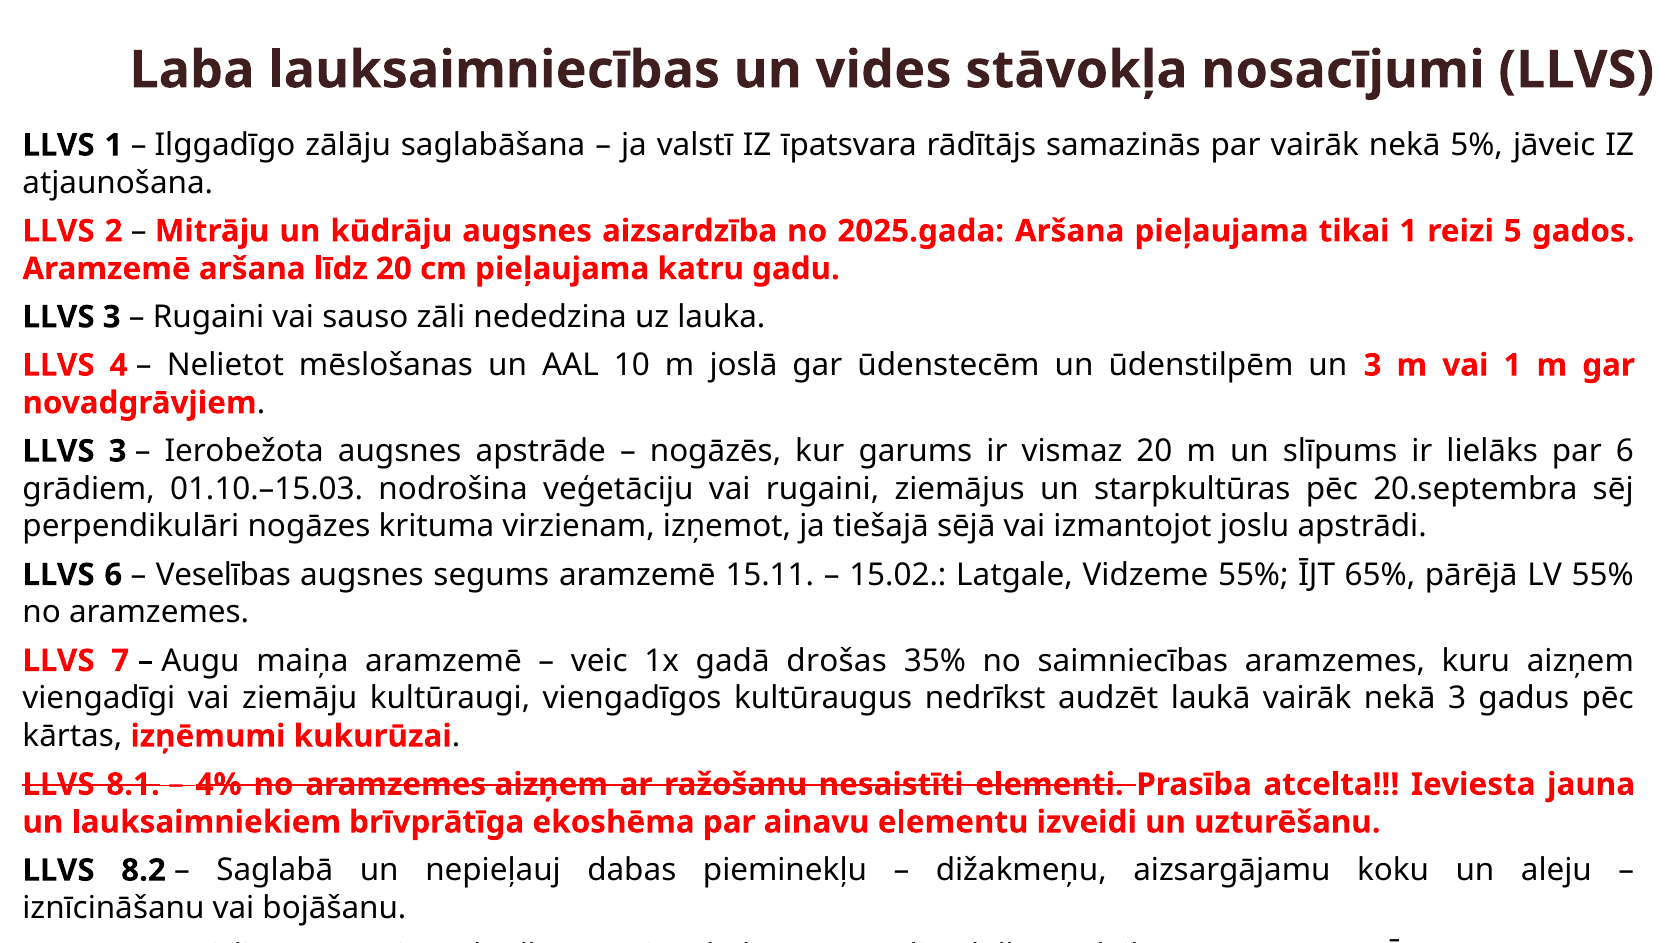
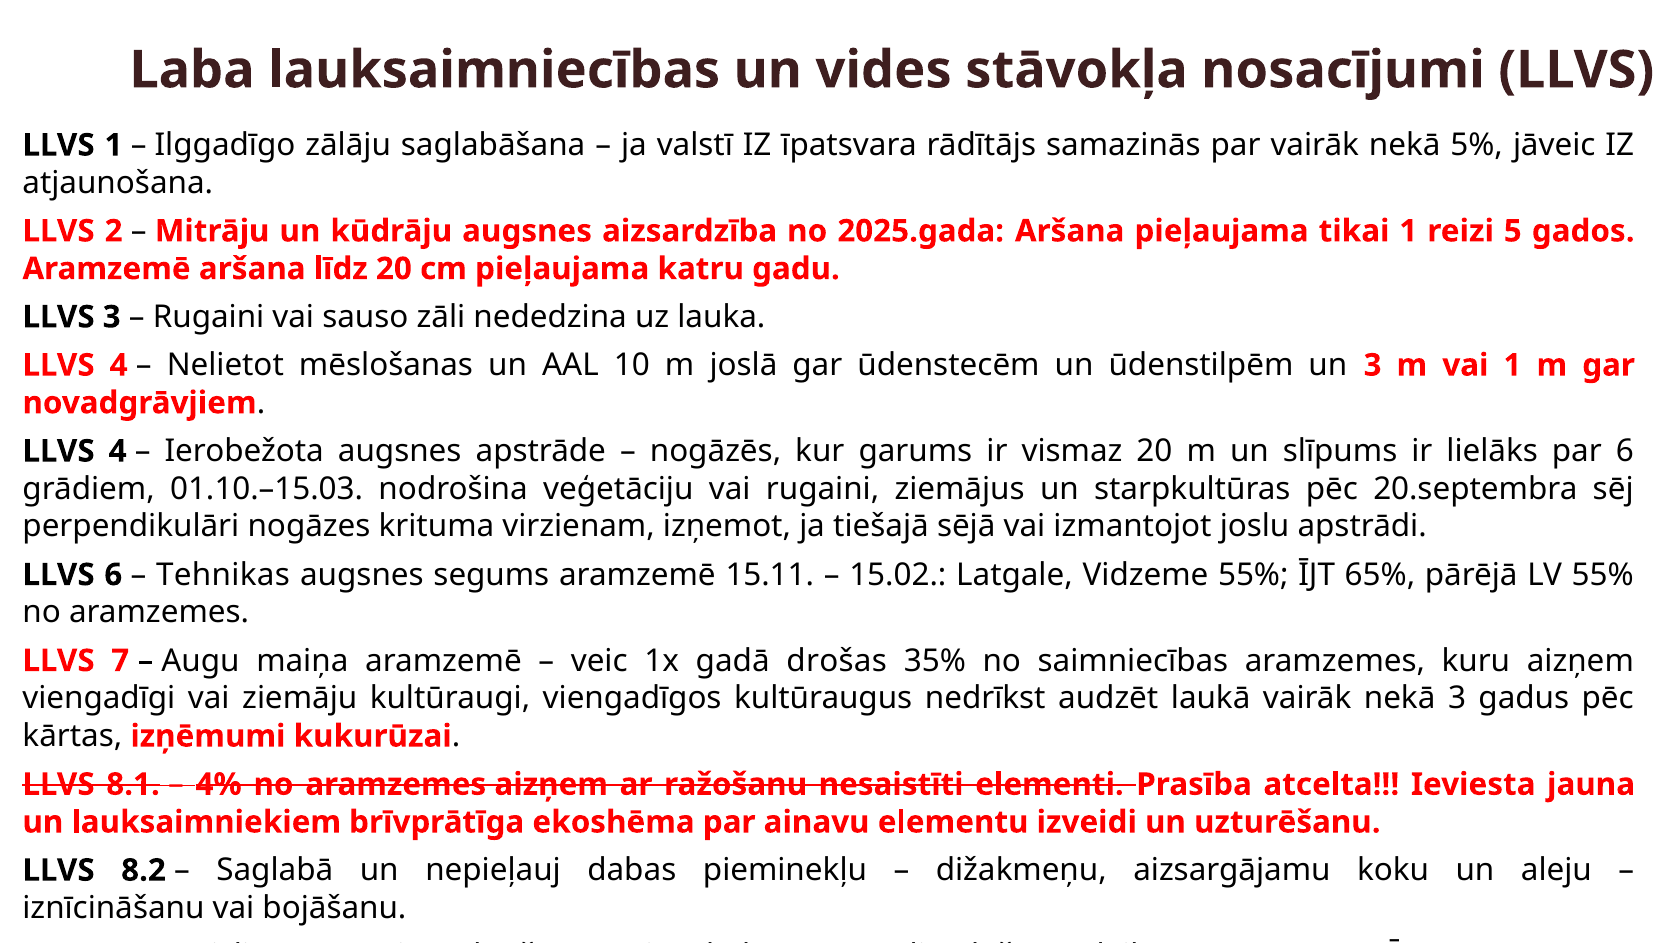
3 at (118, 451): 3 -> 4
Veselības: Veselības -> Tehnikas
